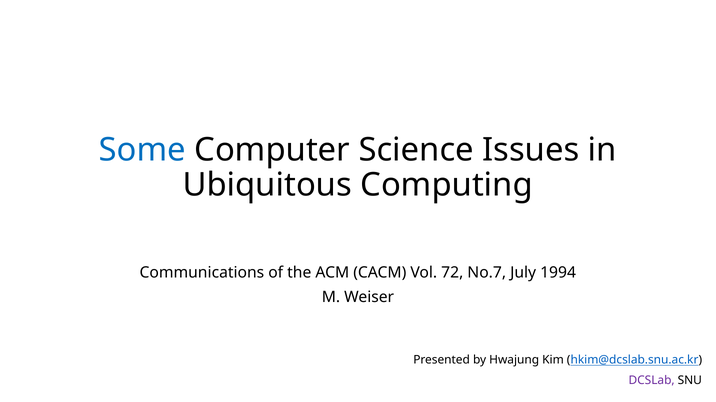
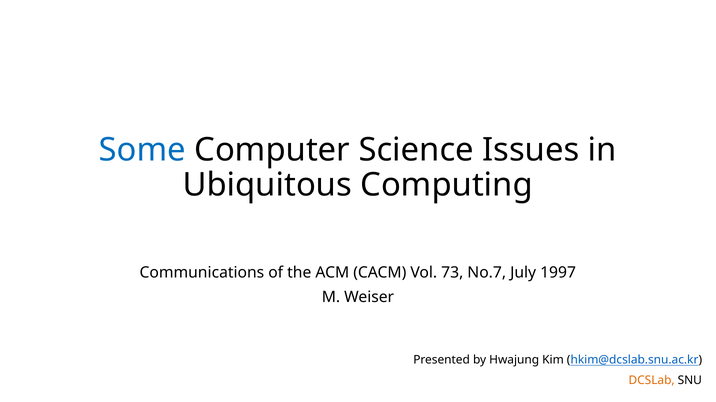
72: 72 -> 73
1994: 1994 -> 1997
DCSLab colour: purple -> orange
